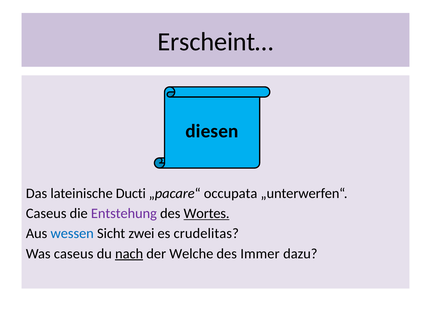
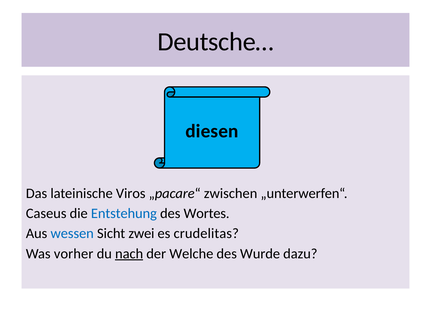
Erscheint…: Erscheint… -> Deutsche…
Ducti: Ducti -> Viros
occupata: occupata -> zwischen
Entstehung colour: purple -> blue
Wortes underline: present -> none
Was caseus: caseus -> vorher
Immer: Immer -> Wurde
